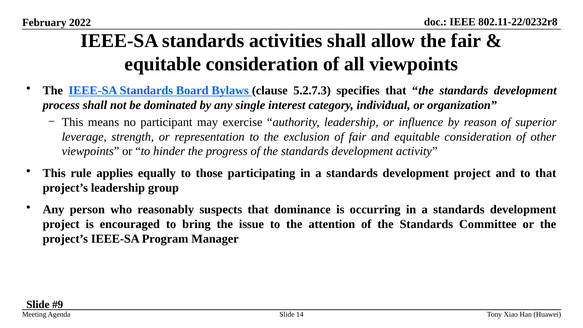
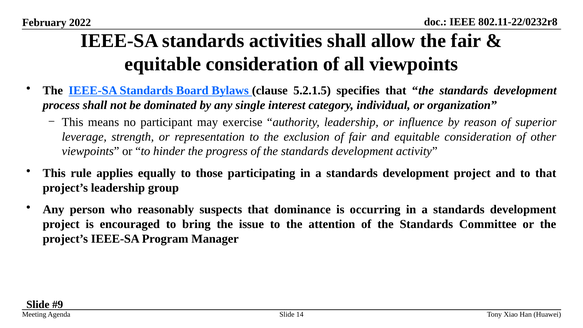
5.2.7.3: 5.2.7.3 -> 5.2.1.5
